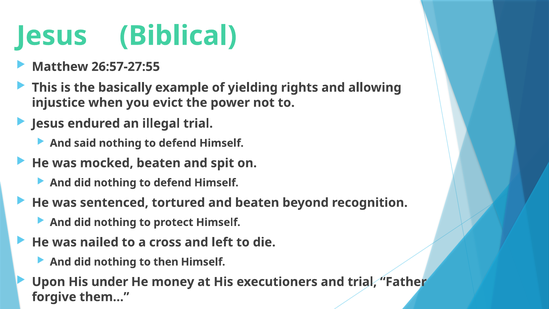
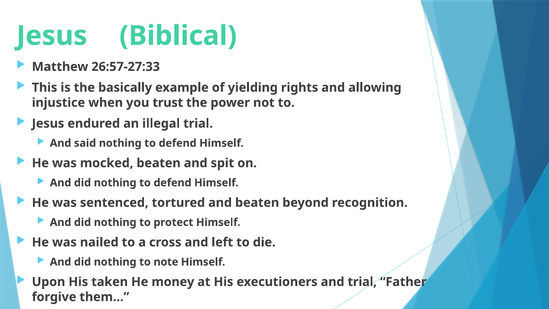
26:57-27:55: 26:57-27:55 -> 26:57-27:33
evict: evict -> trust
then: then -> note
under: under -> taken
